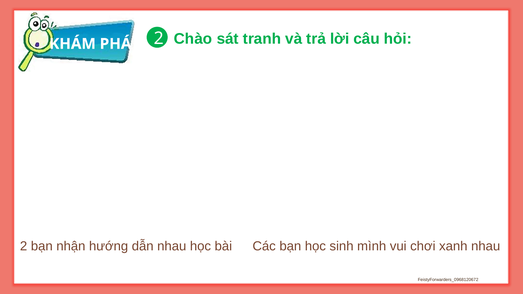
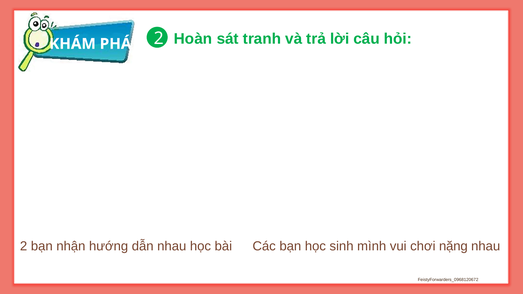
Chào: Chào -> Hoàn
xanh: xanh -> nặng
